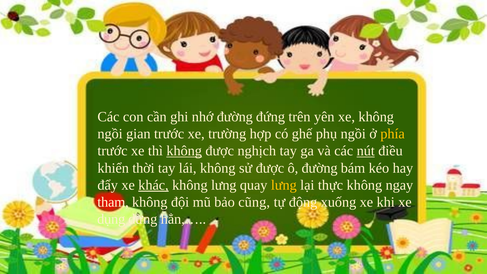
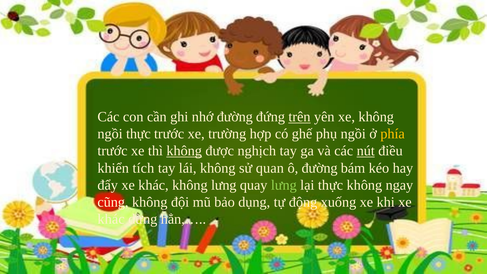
trên underline: none -> present
ngồi gian: gian -> thực
thời: thời -> tích
sử được: được -> quan
khác at (153, 185) underline: present -> none
lưng at (284, 185) colour: yellow -> light green
tham: tham -> cũng
cũng: cũng -> dụng
dụng at (111, 219): dụng -> khác
